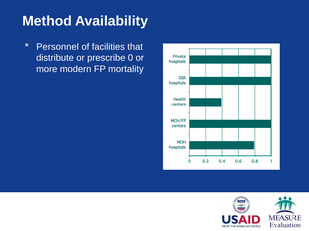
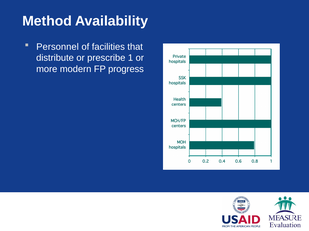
0: 0 -> 1
mortality: mortality -> progress
